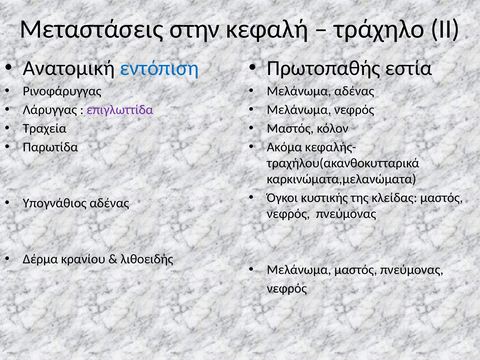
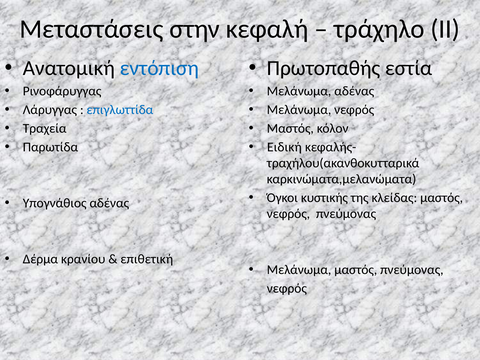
επιγλωττίδα colour: purple -> blue
Ακόμα: Ακόμα -> Ειδική
λιθοειδής: λιθοειδής -> επιθετική
